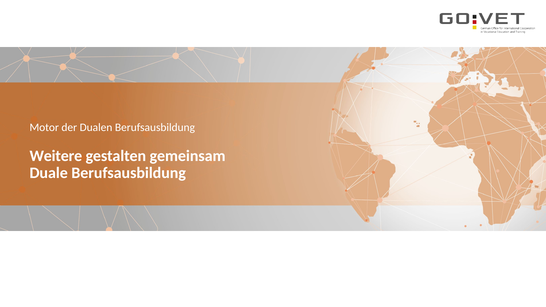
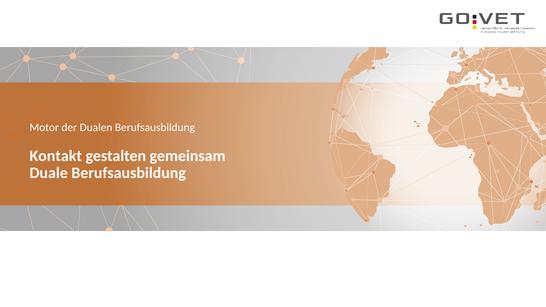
Weitere: Weitere -> Kontakt
